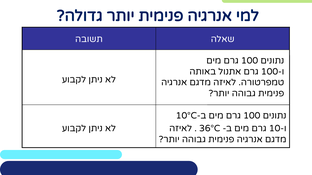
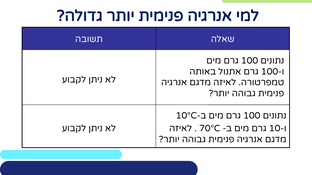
36°C: 36°C -> 70°C
